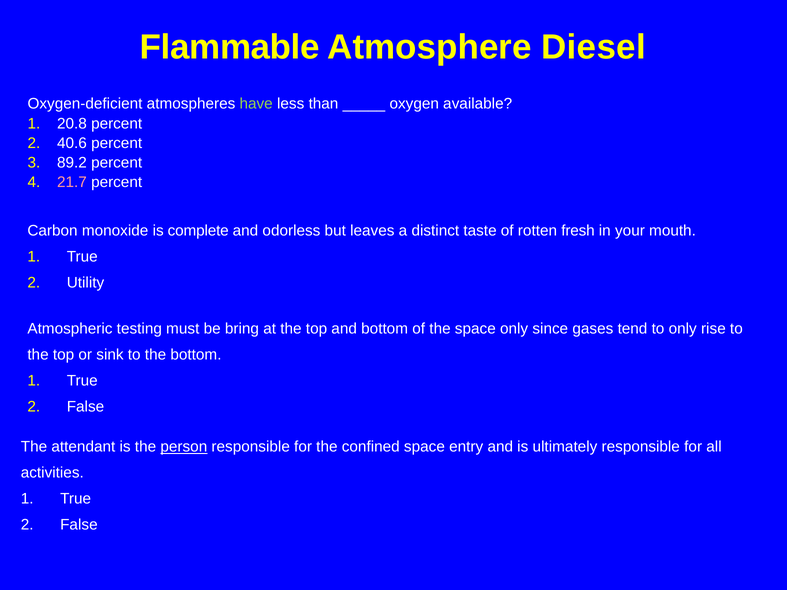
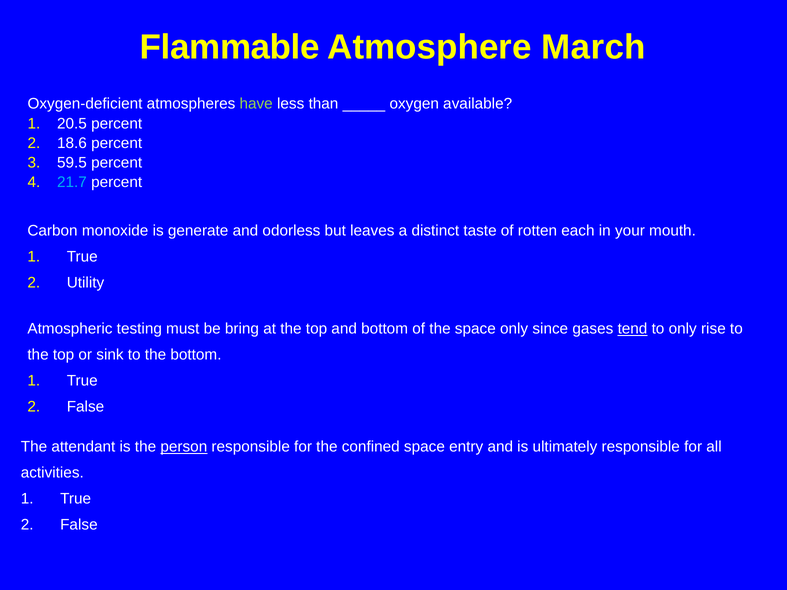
Diesel: Diesel -> March
20.8: 20.8 -> 20.5
40.6: 40.6 -> 18.6
89.2: 89.2 -> 59.5
21.7 colour: pink -> light blue
complete: complete -> generate
fresh: fresh -> each
tend underline: none -> present
